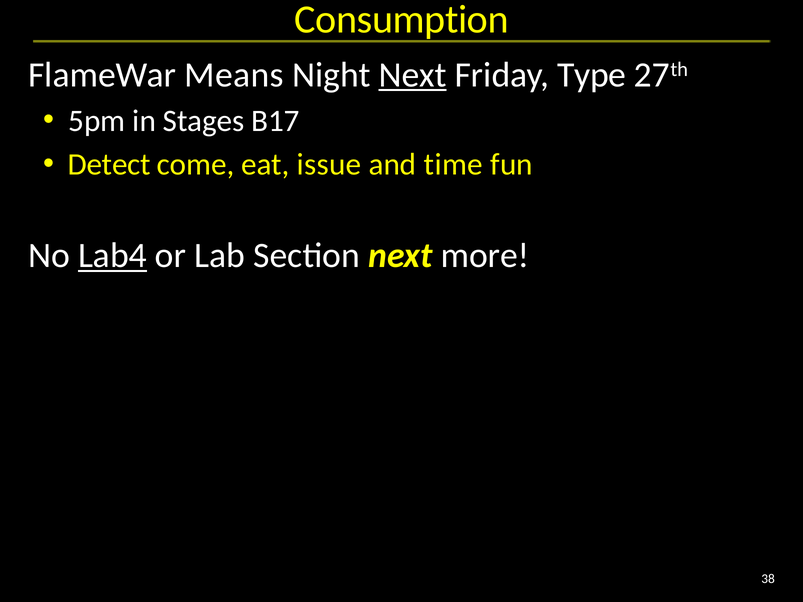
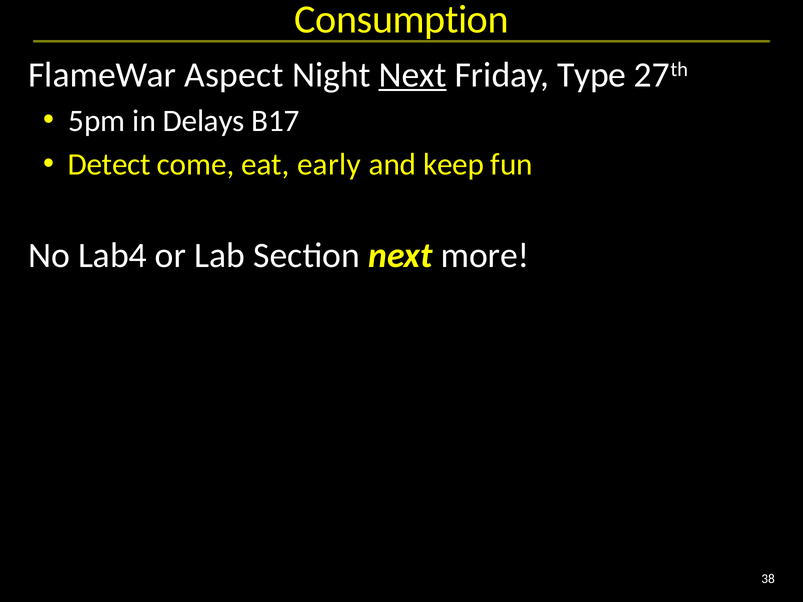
Means: Means -> Aspect
Stages: Stages -> Delays
issue: issue -> early
time: time -> keep
Lab4 underline: present -> none
